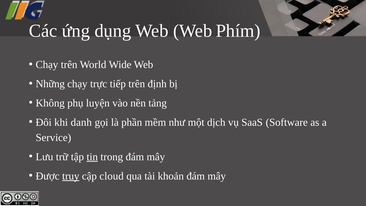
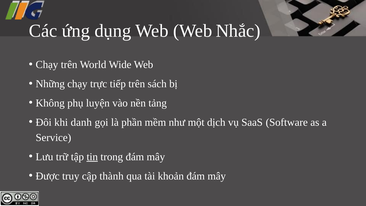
Phím: Phím -> Nhắc
định: định -> sách
truy underline: present -> none
cloud: cloud -> thành
